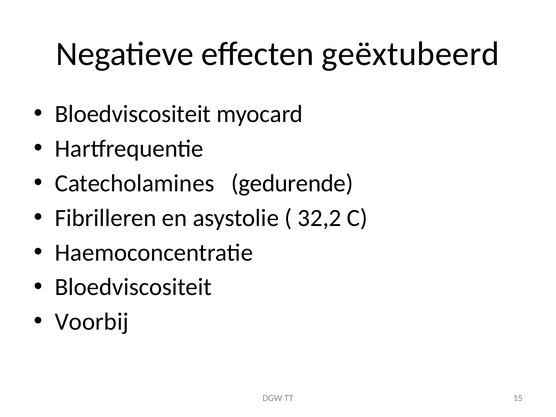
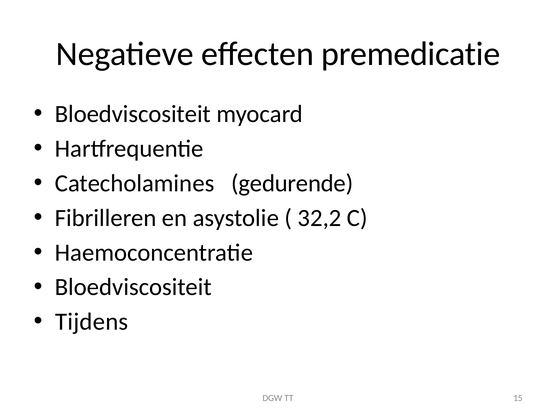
geëxtubeerd: geëxtubeerd -> premedicatie
Voorbij: Voorbij -> Tijdens
